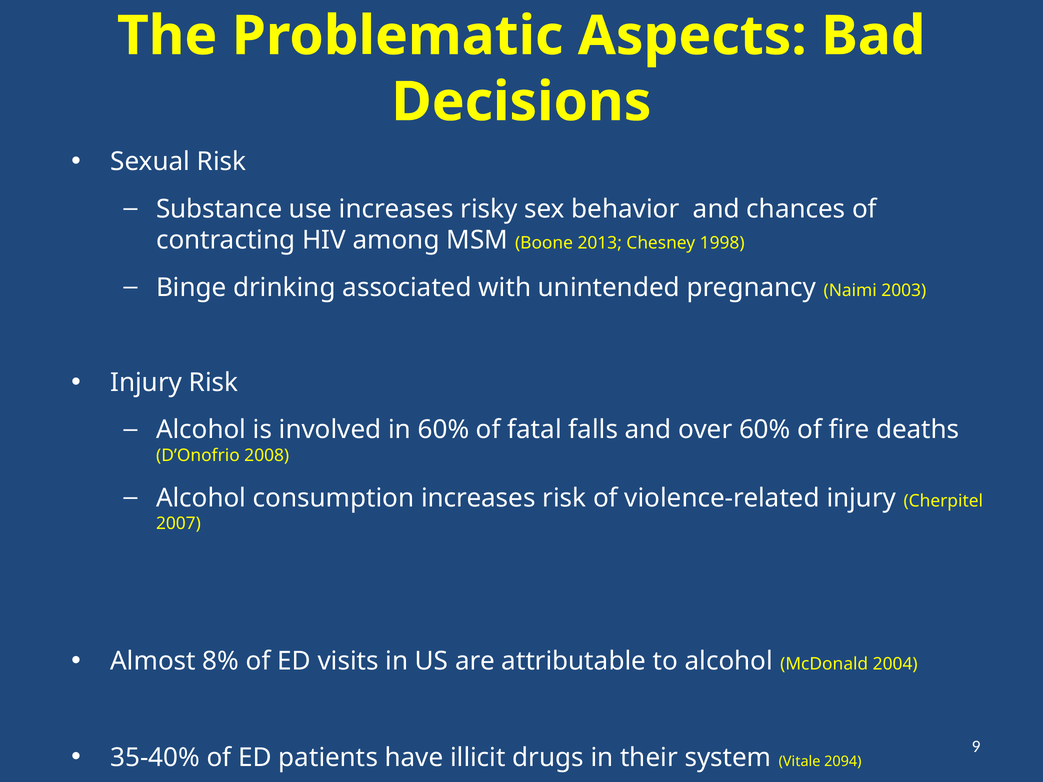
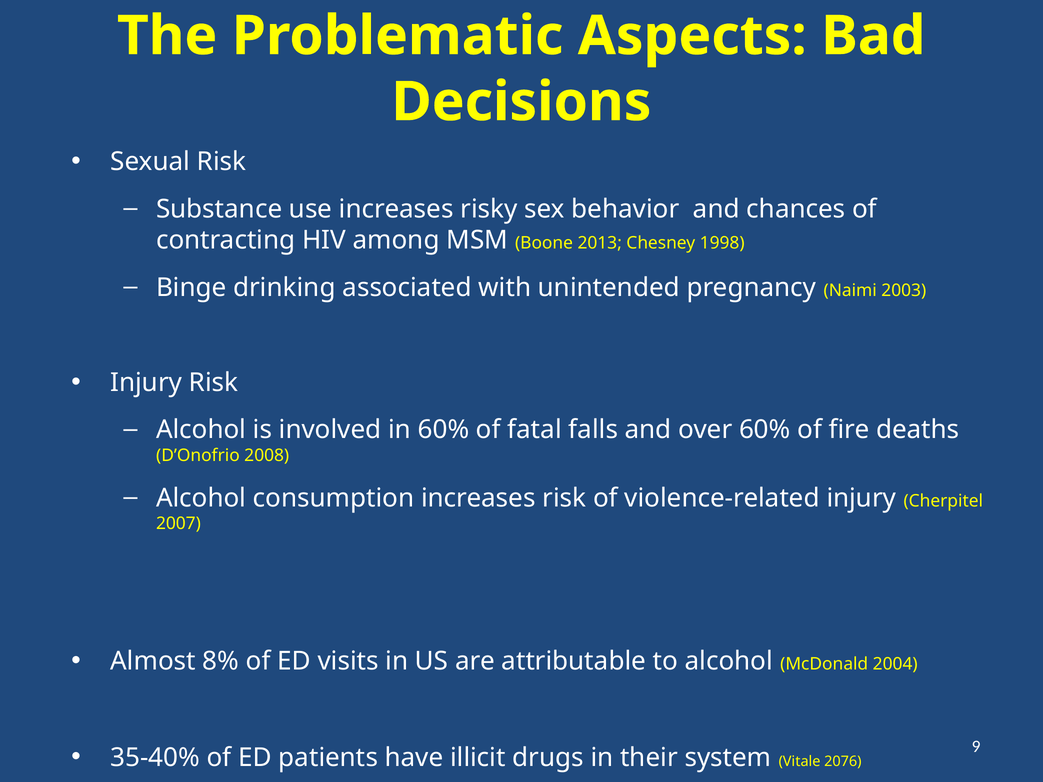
2094: 2094 -> 2076
